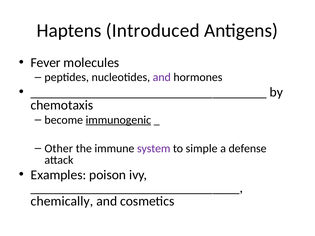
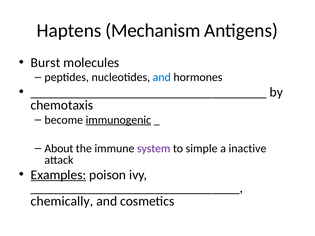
Introduced: Introduced -> Mechanism
Fever: Fever -> Burst
and at (162, 77) colour: purple -> blue
Other: Other -> About
defense: defense -> inactive
Examples underline: none -> present
